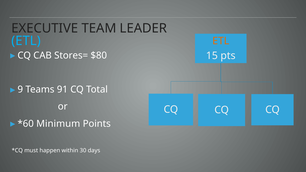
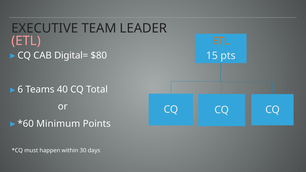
ETL at (26, 41) colour: light blue -> pink
Stores=: Stores= -> Digital=
9: 9 -> 6
91: 91 -> 40
